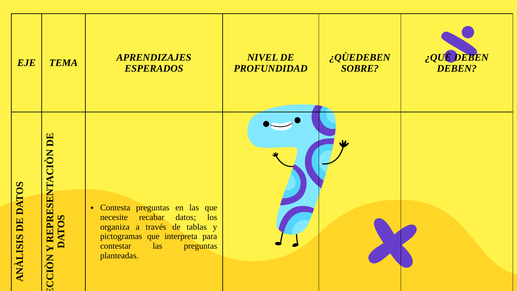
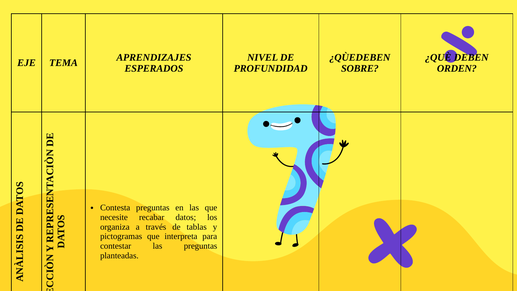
DEBEN at (457, 68): DEBEN -> ORDEN
